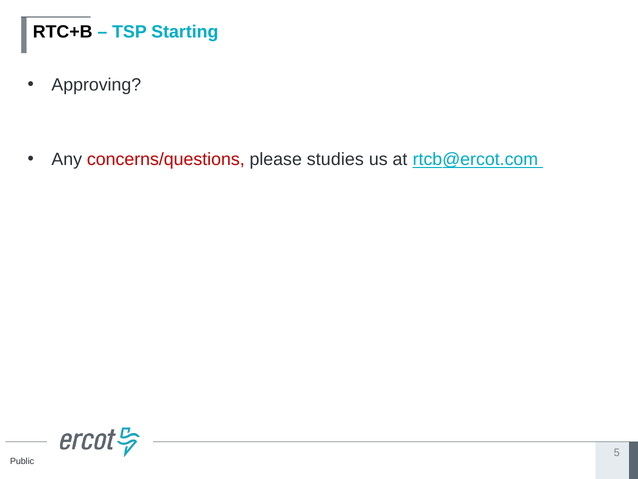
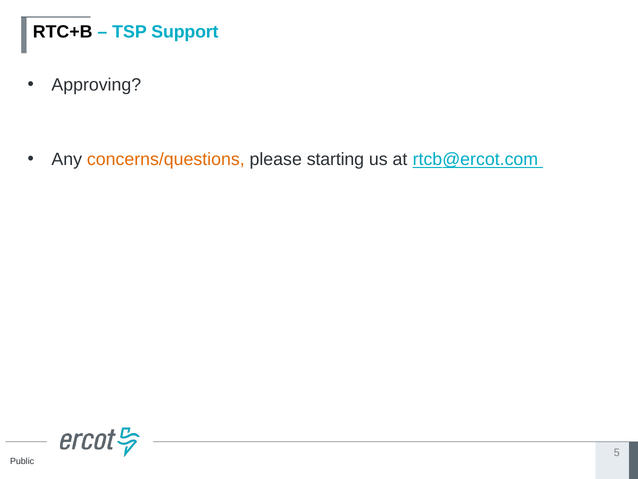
Starting: Starting -> Support
concerns/questions colour: red -> orange
studies: studies -> starting
